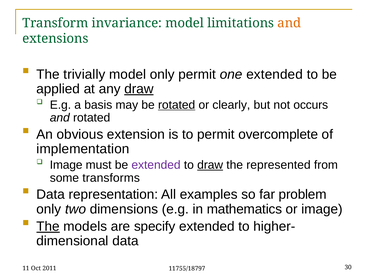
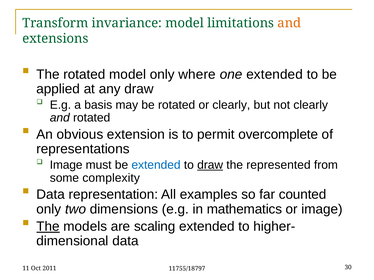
The trivially: trivially -> rotated
only permit: permit -> where
draw at (139, 89) underline: present -> none
rotated at (177, 105) underline: present -> none
not occurs: occurs -> clearly
implementation: implementation -> representations
extended at (156, 165) colour: purple -> blue
transforms: transforms -> complexity
problem: problem -> counted
specify: specify -> scaling
